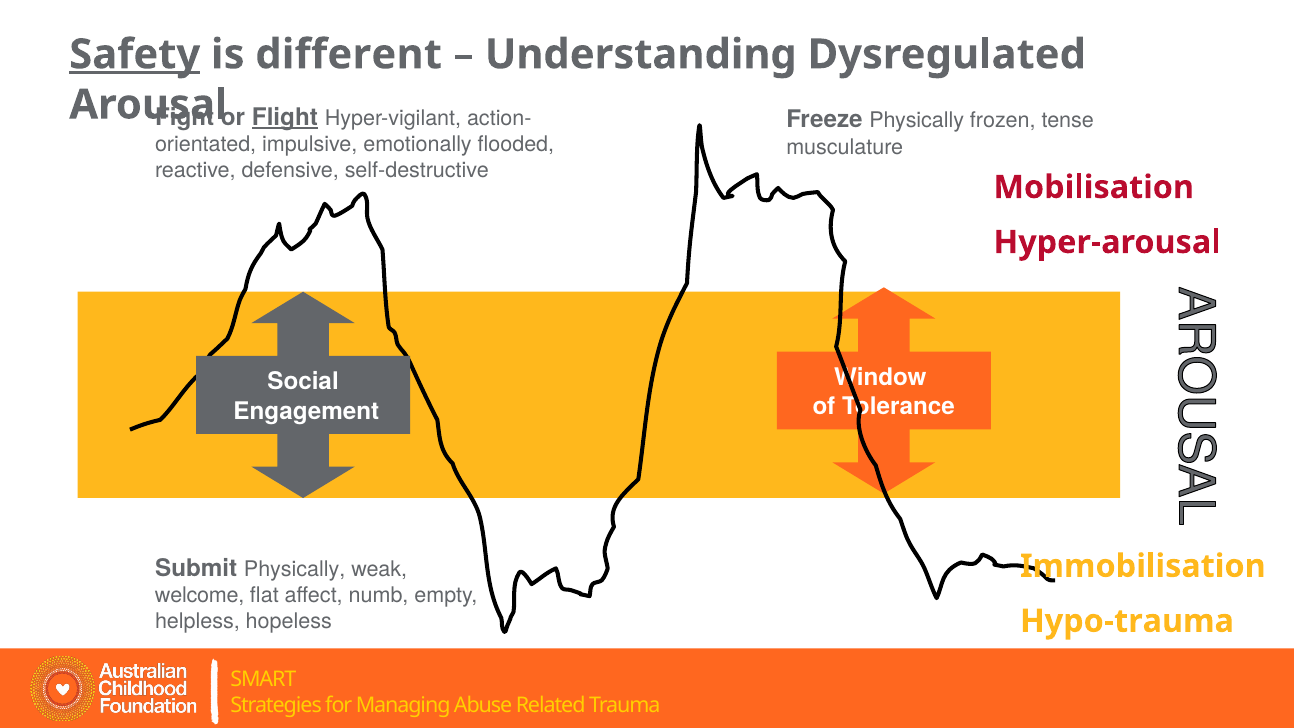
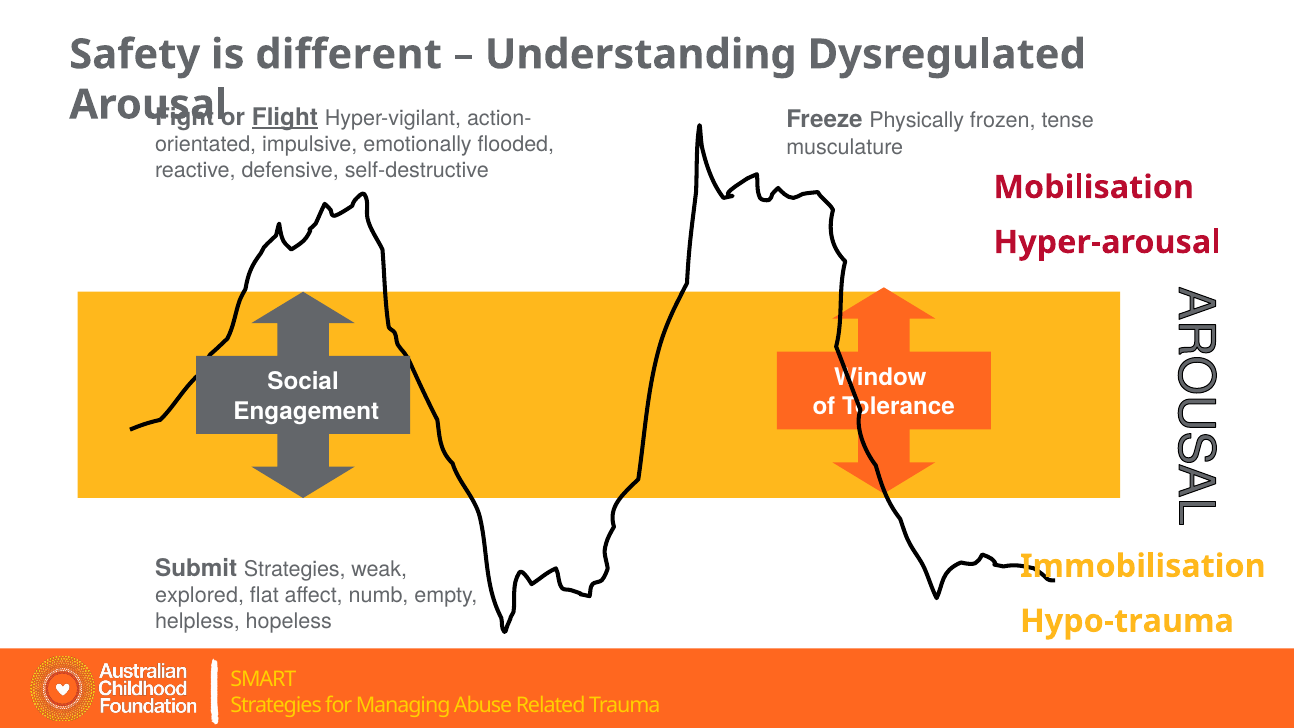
Safety underline: present -> none
Submit Physically: Physically -> Strategies
welcome: welcome -> explored
